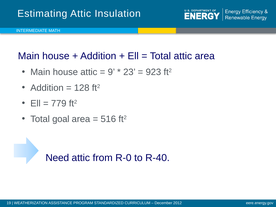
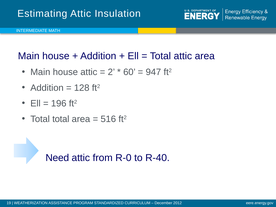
9: 9 -> 2
23: 23 -> 60
923: 923 -> 947
779: 779 -> 196
Total goal: goal -> total
